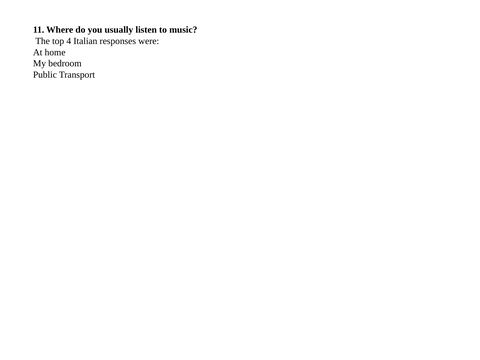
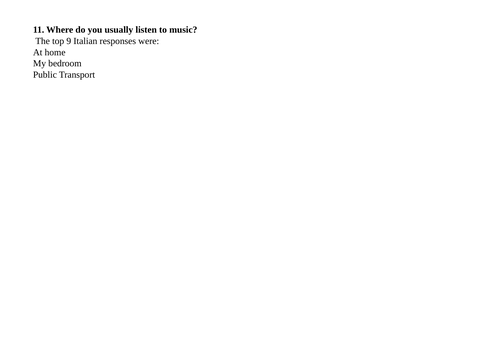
4: 4 -> 9
